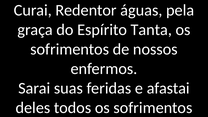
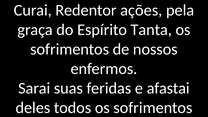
águas: águas -> ações
